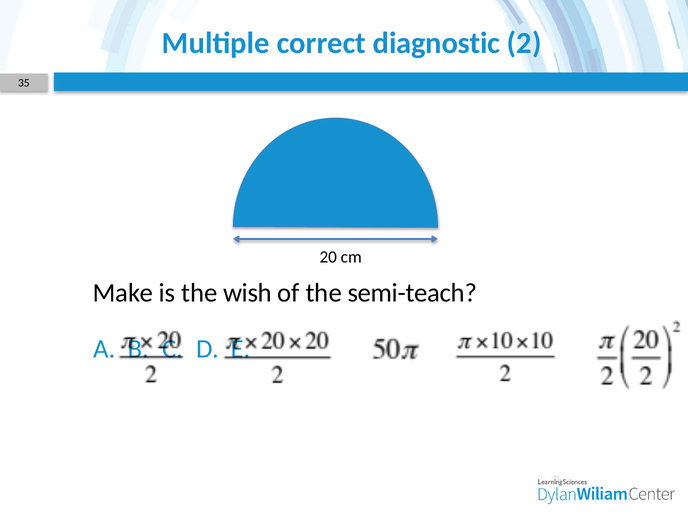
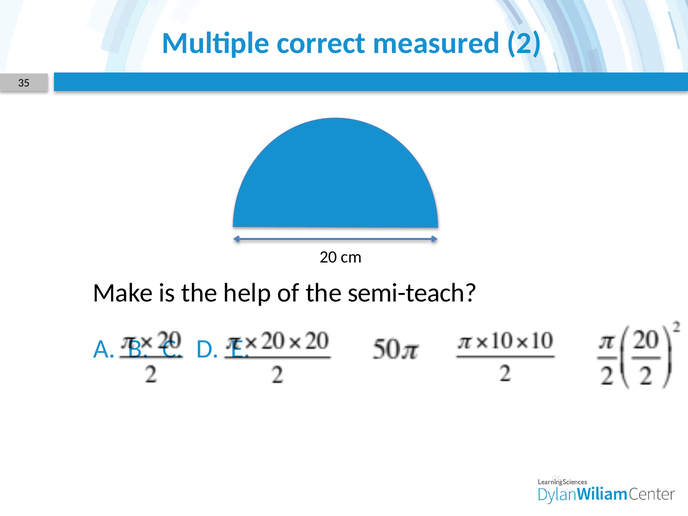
diagnostic: diagnostic -> measured
wish: wish -> help
